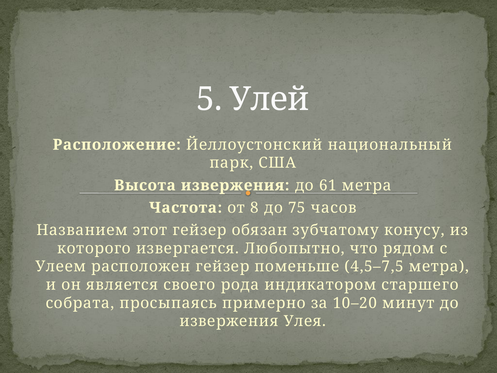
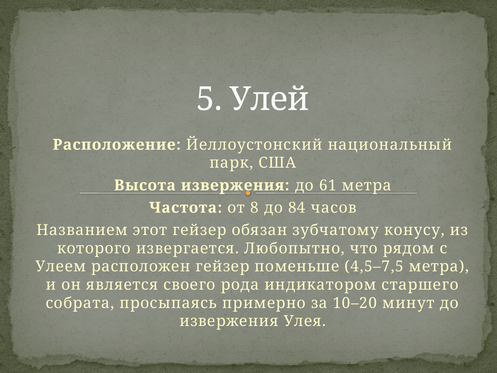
75: 75 -> 84
